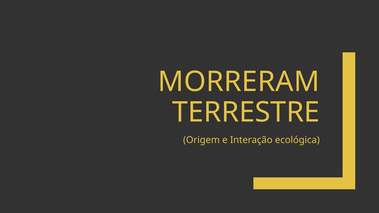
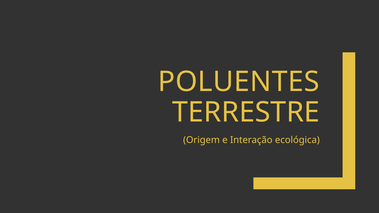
MORRERAM: MORRERAM -> POLUENTES
